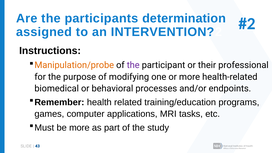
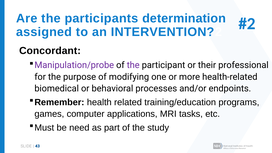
Instructions: Instructions -> Concordant
Manipulation/probe colour: orange -> purple
be more: more -> need
